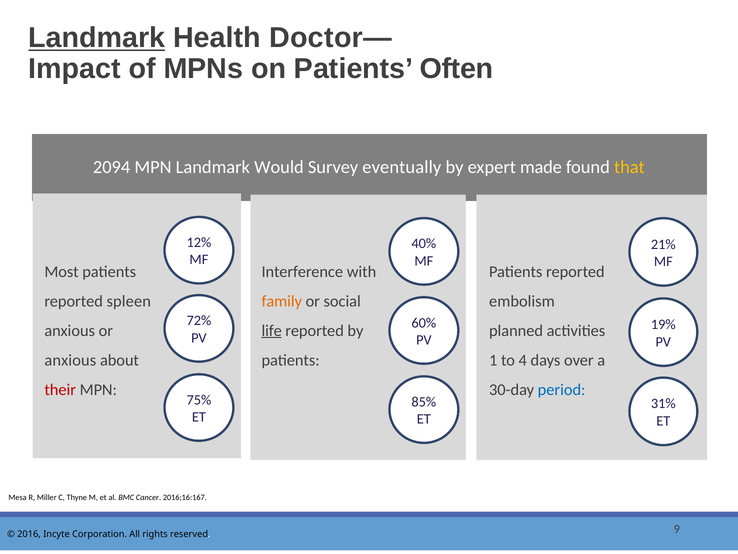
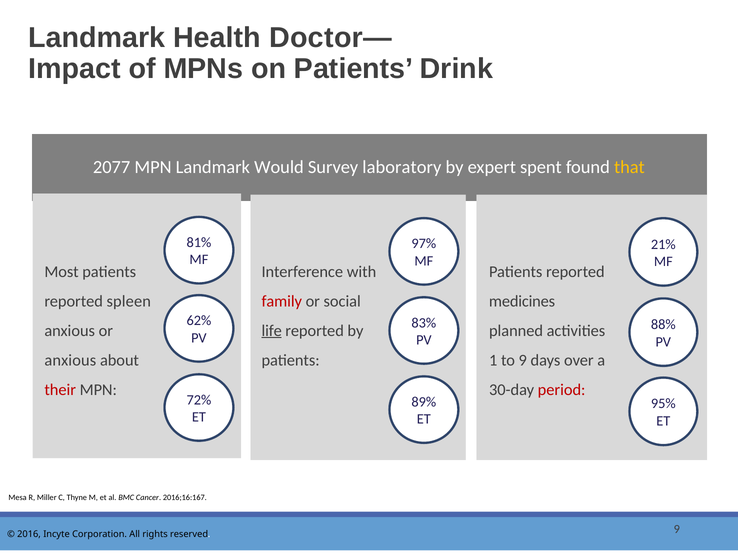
Landmark at (97, 38) underline: present -> none
Often: Often -> Drink
2094: 2094 -> 2077
eventually: eventually -> laboratory
made: made -> spent
12%: 12% -> 81%
40%: 40% -> 97%
family colour: orange -> red
embolism: embolism -> medicines
72%: 72% -> 62%
60%: 60% -> 83%
19%: 19% -> 88%
to 4: 4 -> 9
period colour: blue -> red
75%: 75% -> 72%
85%: 85% -> 89%
31%: 31% -> 95%
